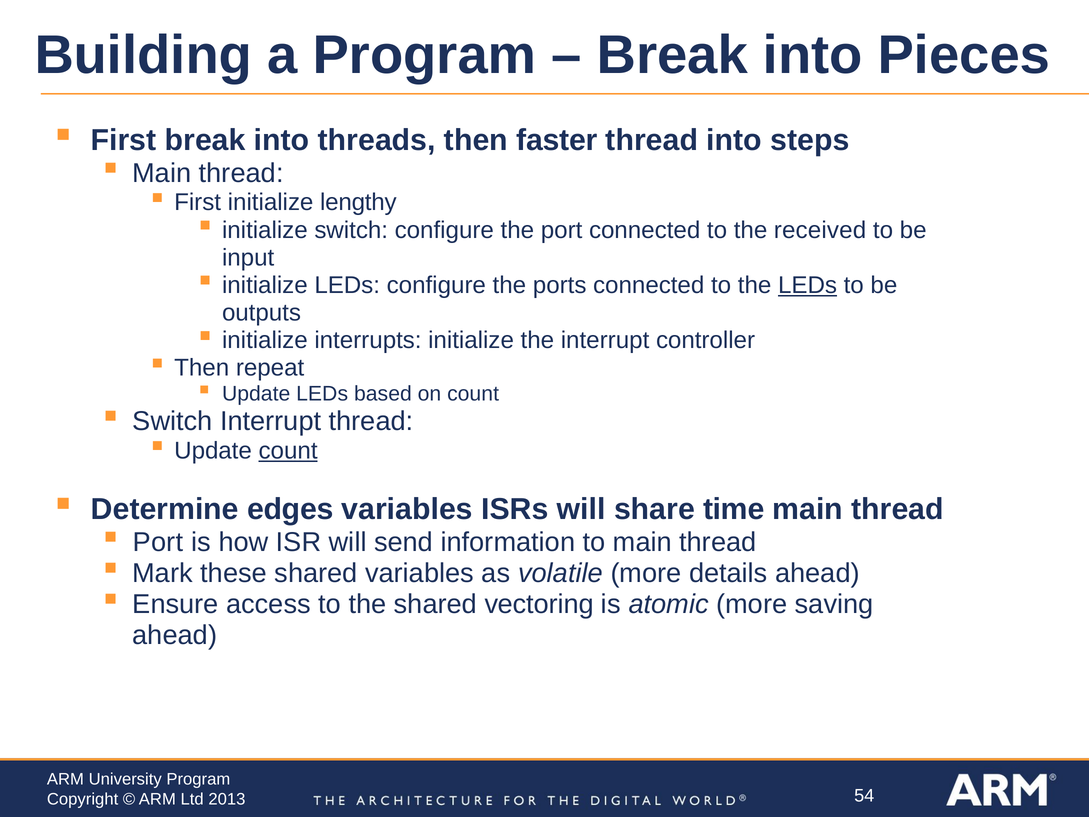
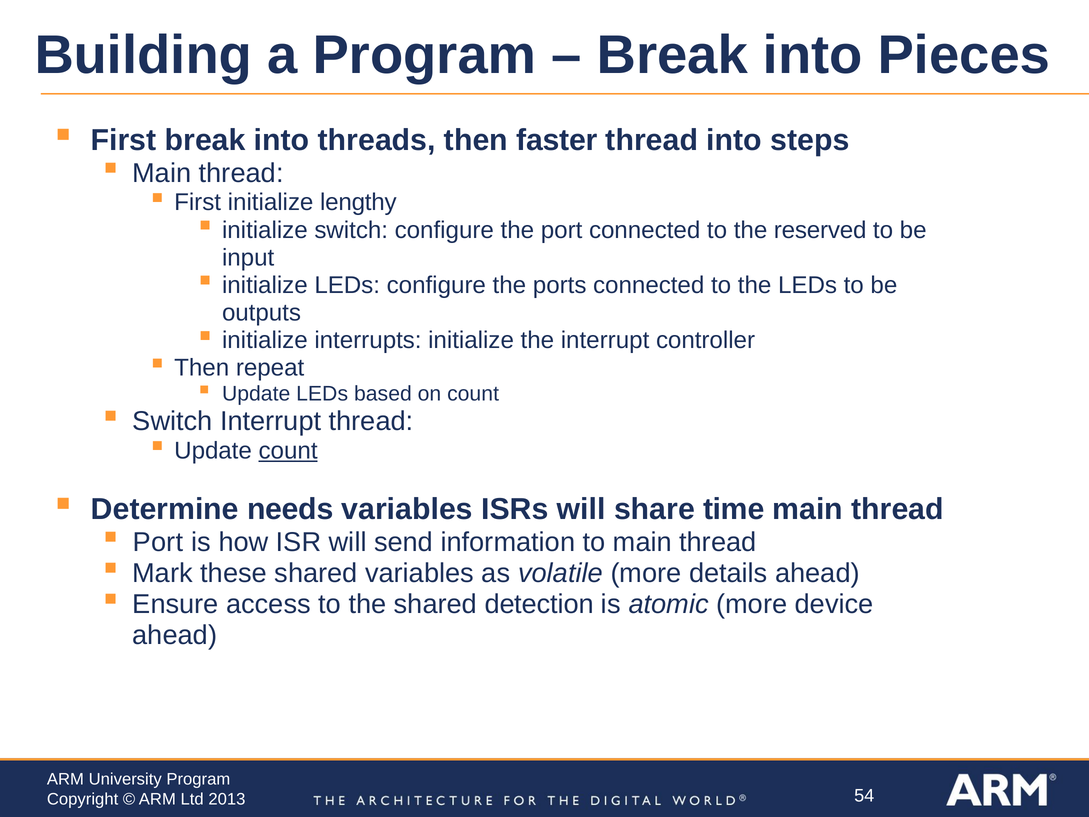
received: received -> reserved
LEDs at (808, 285) underline: present -> none
edges: edges -> needs
vectoring: vectoring -> detection
saving: saving -> device
